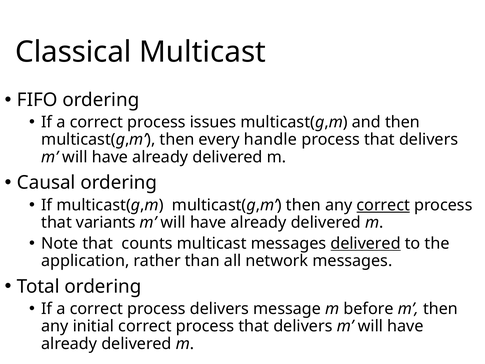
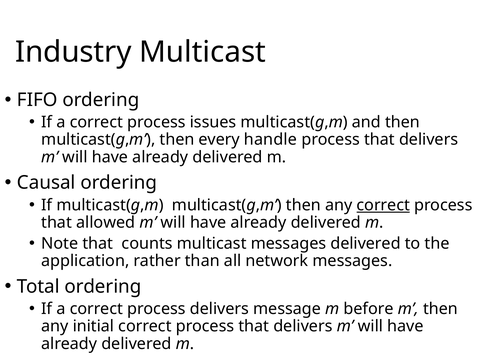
Classical: Classical -> Industry
variants: variants -> allowed
delivered at (366, 243) underline: present -> none
